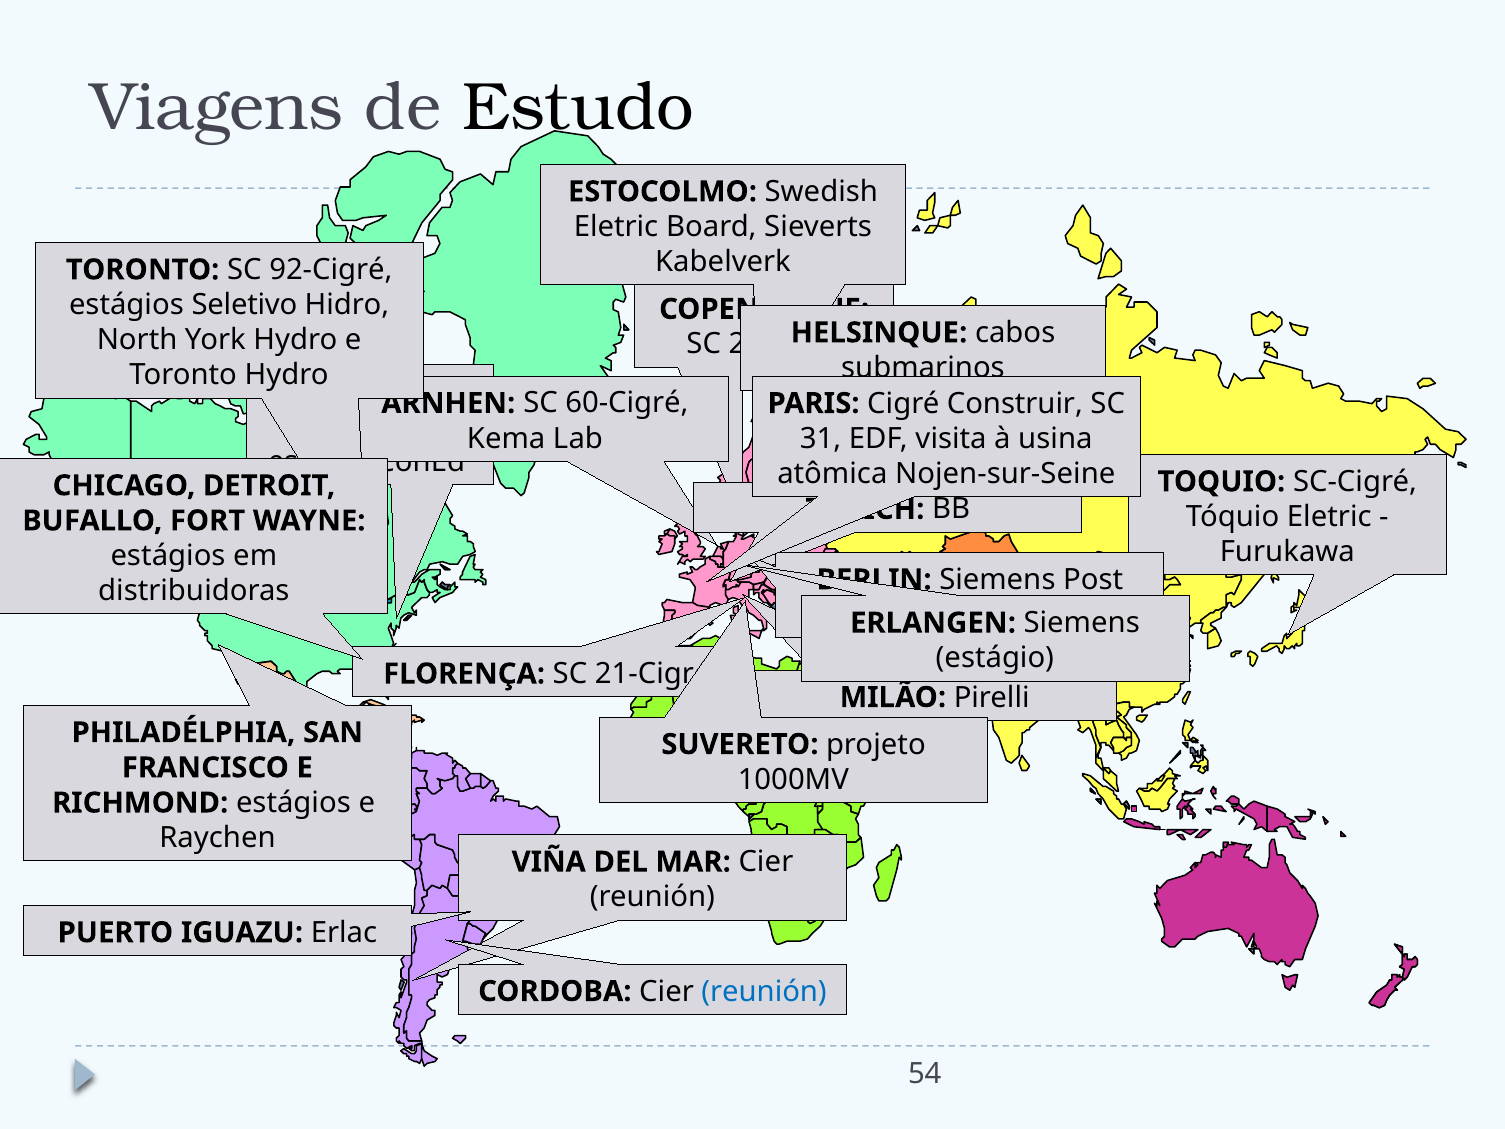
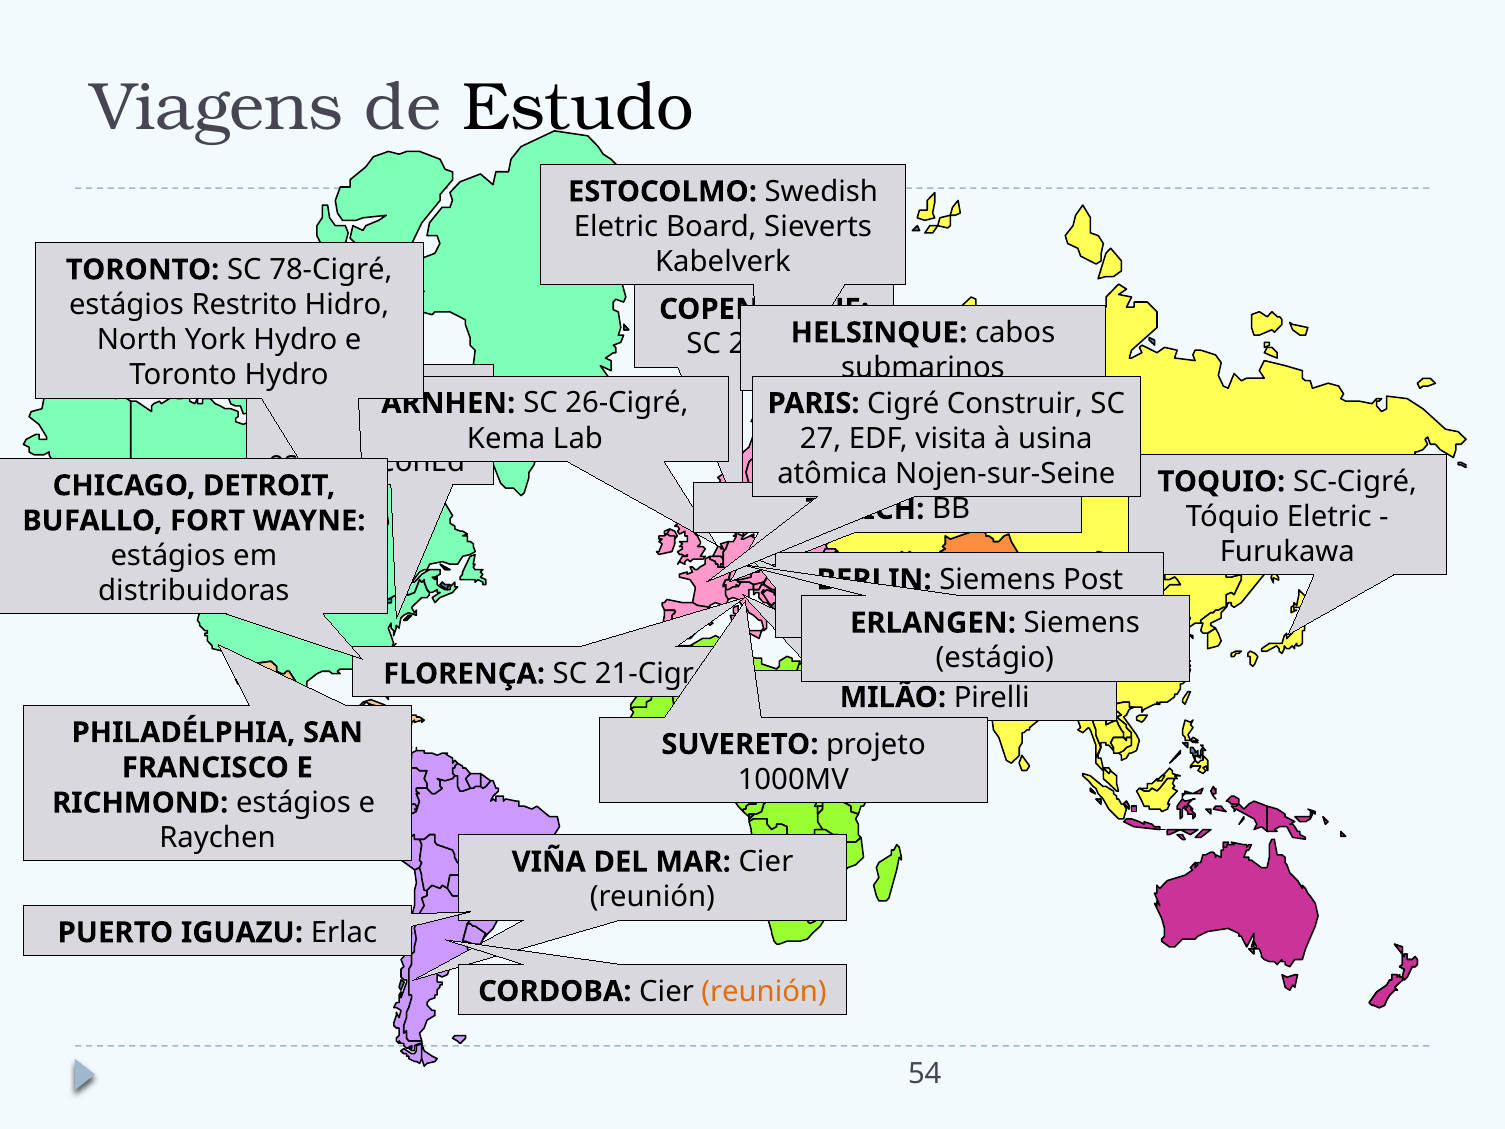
92-Cigré: 92-Cigré -> 78-Cigré
Seletivo: Seletivo -> Restrito
60-Cigré: 60-Cigré -> 26-Cigré
31: 31 -> 27
reunión at (764, 991) colour: blue -> orange
